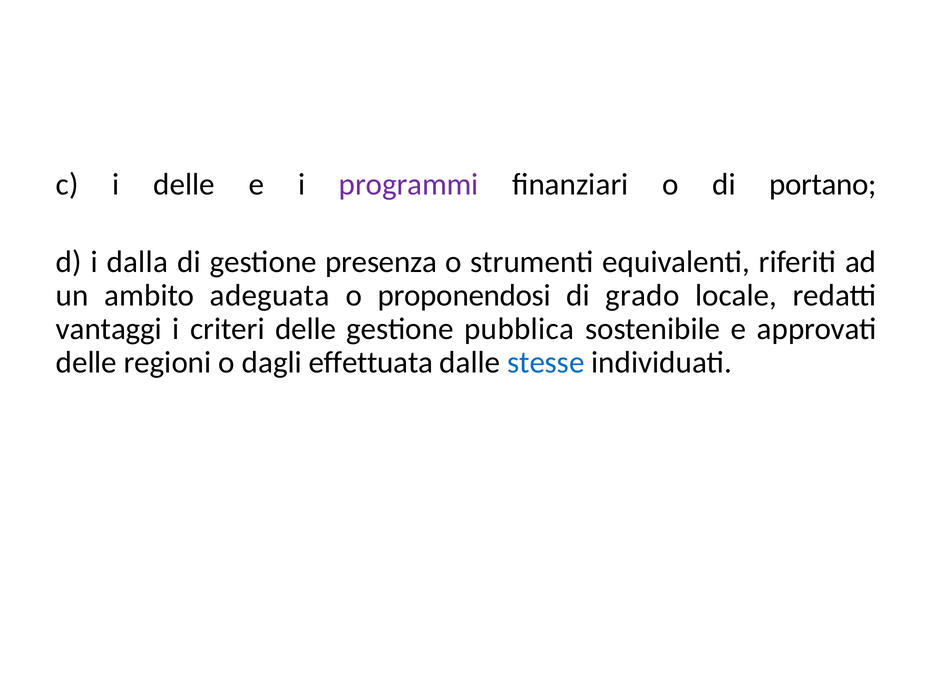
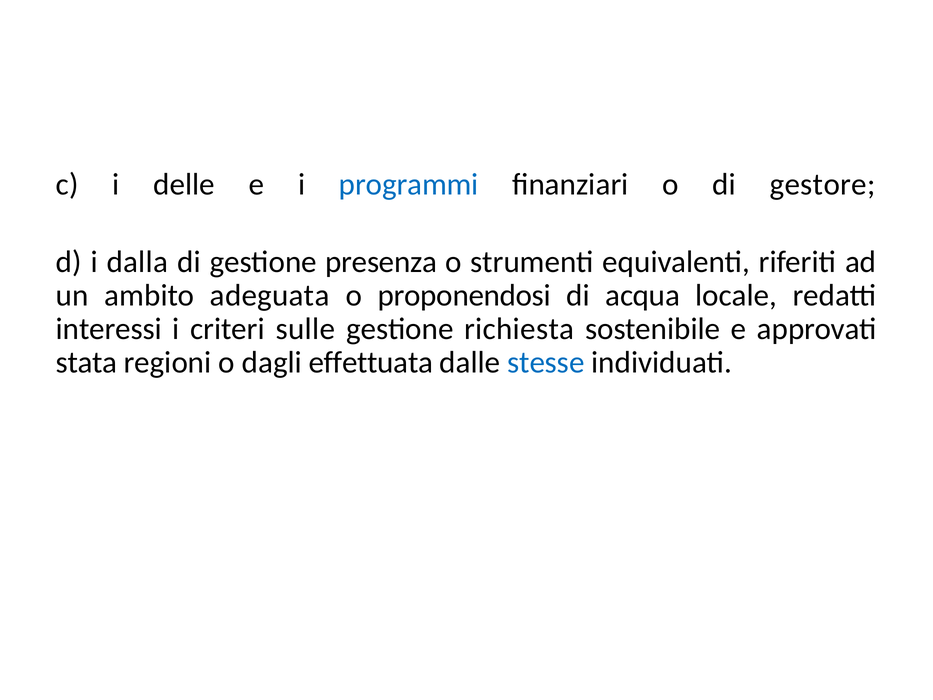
programmi colour: purple -> blue
portano: portano -> gestore
grado: grado -> acqua
vantaggi: vantaggi -> interessi
criteri delle: delle -> sulle
pubblica: pubblica -> richiesta
delle at (86, 362): delle -> stata
